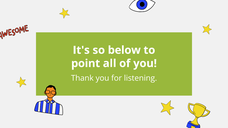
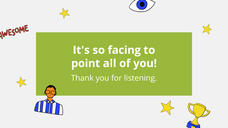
below: below -> facing
